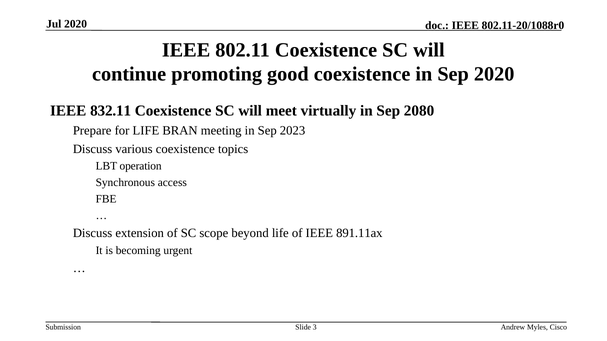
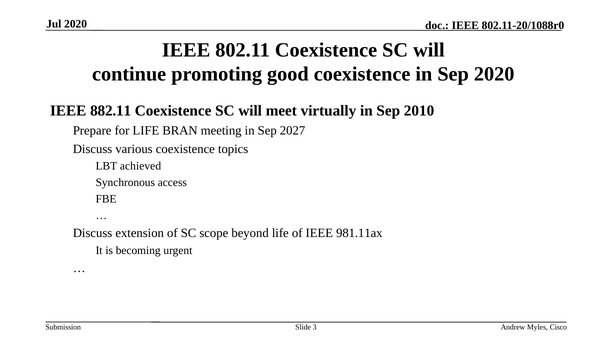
832.11: 832.11 -> 882.11
2080: 2080 -> 2010
2023: 2023 -> 2027
operation: operation -> achieved
891.11ax: 891.11ax -> 981.11ax
